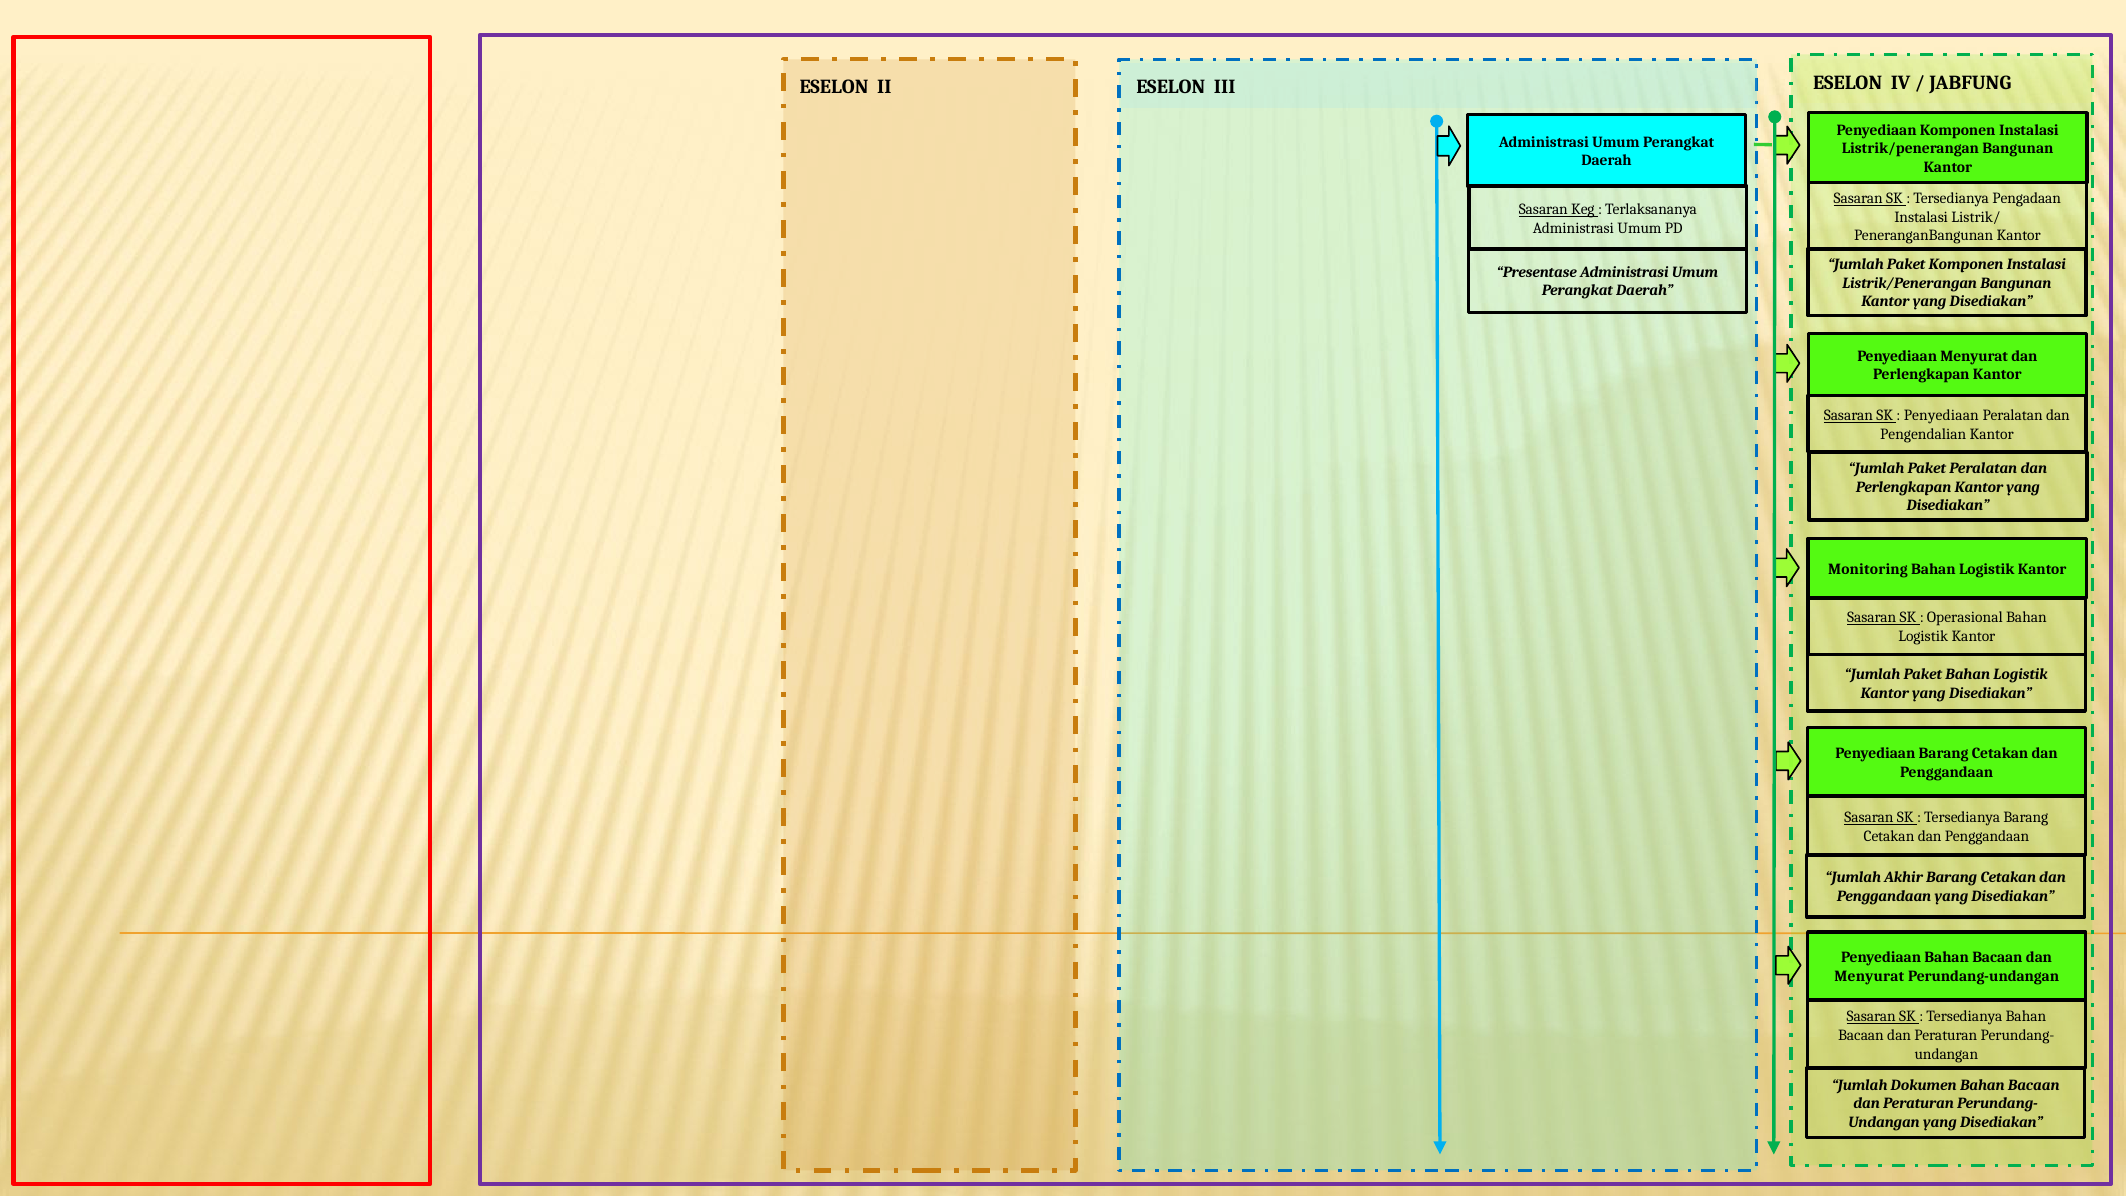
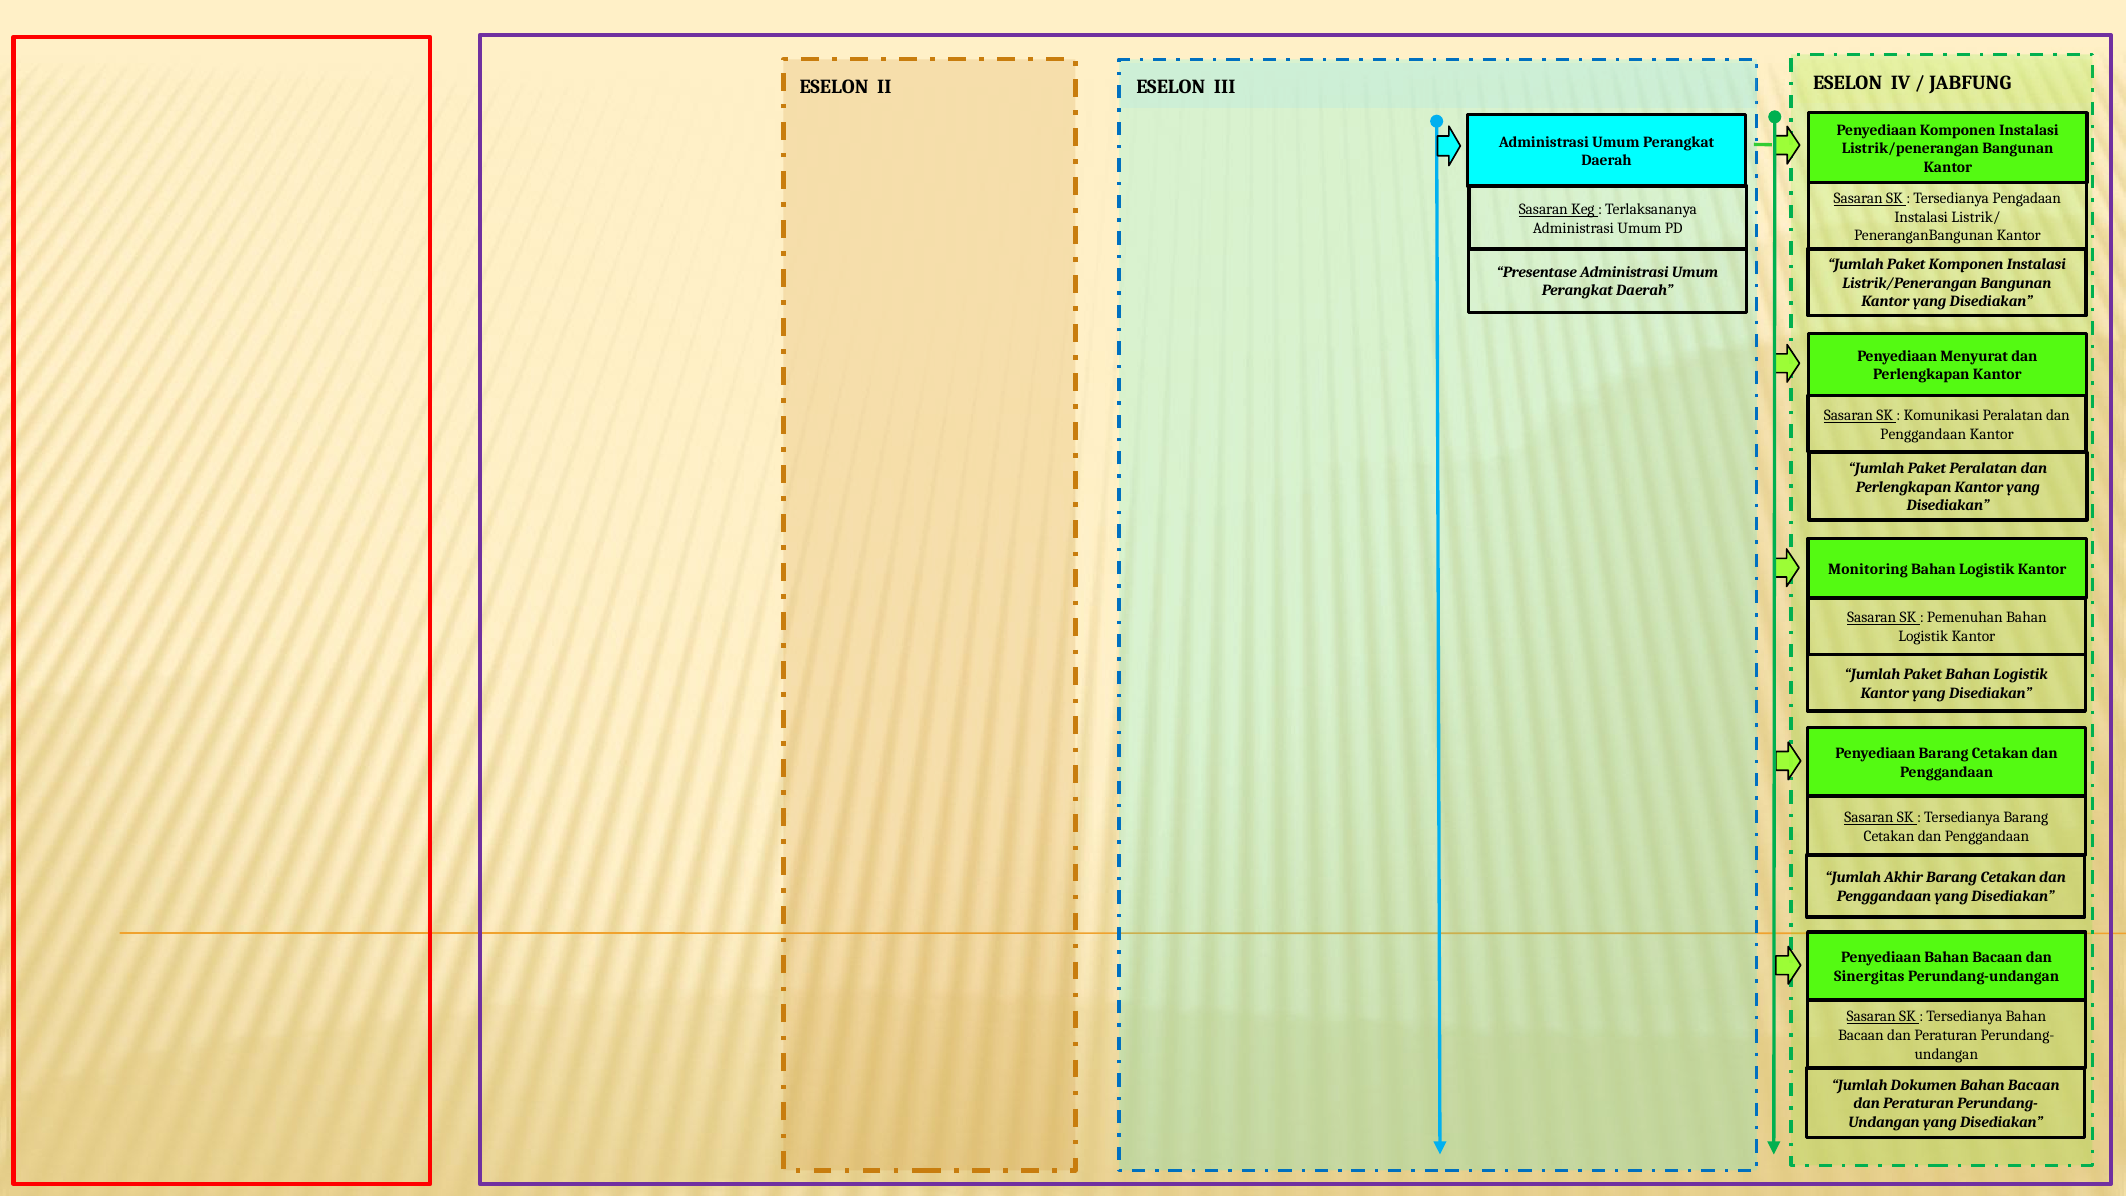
Penyediaan at (1941, 415): Penyediaan -> Komunikasi
Pengendalian at (1923, 434): Pengendalian -> Penggandaan
Operasional: Operasional -> Pemenuhan
Menyurat at (1869, 976): Menyurat -> Sinergitas
